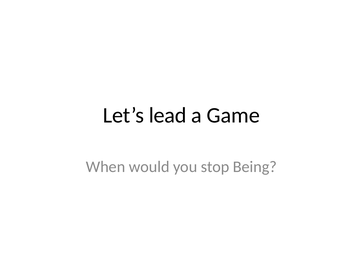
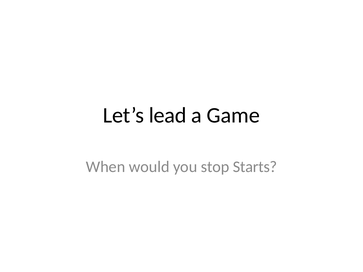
Being: Being -> Starts
